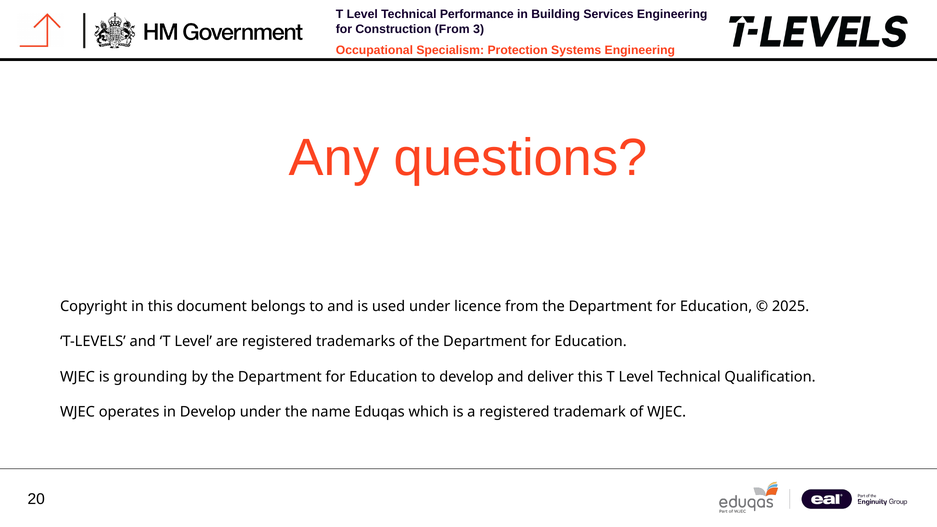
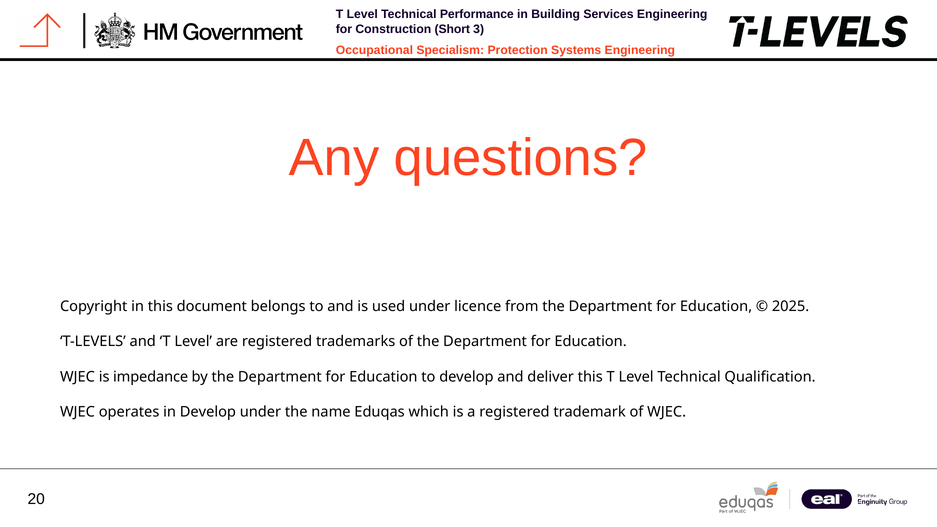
From at (452, 29): From -> Short
grounding: grounding -> impedance
